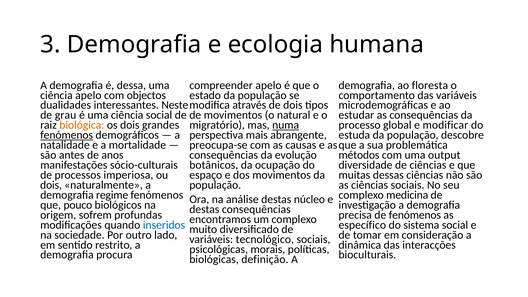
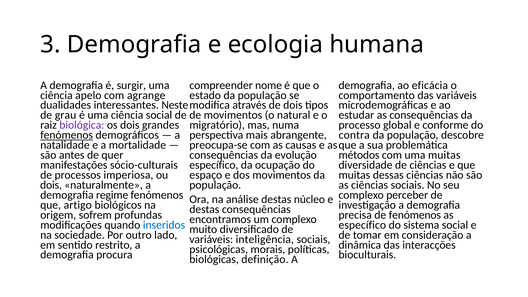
dessa: dessa -> surgir
compreender apelo: apelo -> nome
floresta: floresta -> eficácia
objectos: objectos -> agrange
biológica colour: orange -> purple
numa underline: present -> none
modificar: modificar -> conforme
estuda: estuda -> contra
anos: anos -> quer
uma output: output -> muitas
botânicos at (214, 165): botânicos -> específico
medicina: medicina -> perceber
pouco: pouco -> artigo
tecnológico: tecnológico -> inteligência
